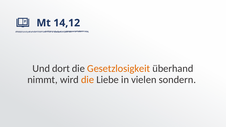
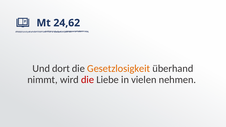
14,12: 14,12 -> 24,62
die at (88, 80) colour: orange -> red
sondern: sondern -> nehmen
